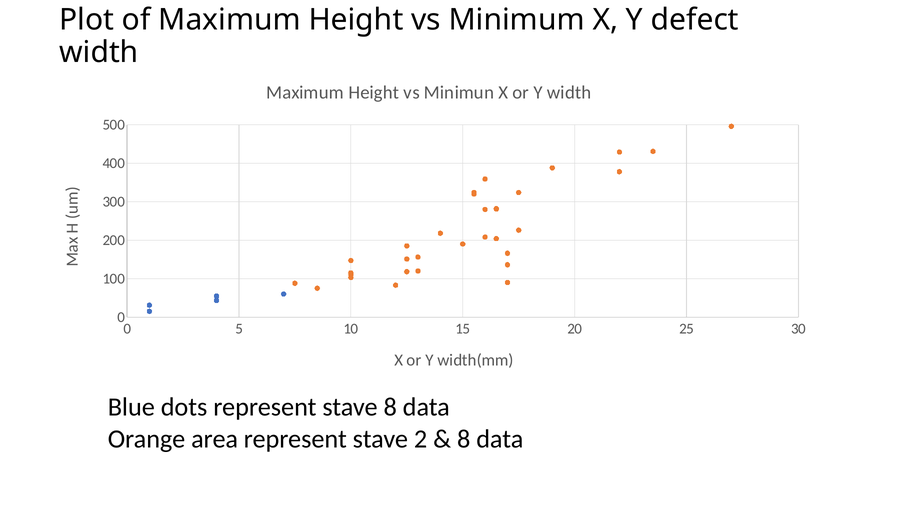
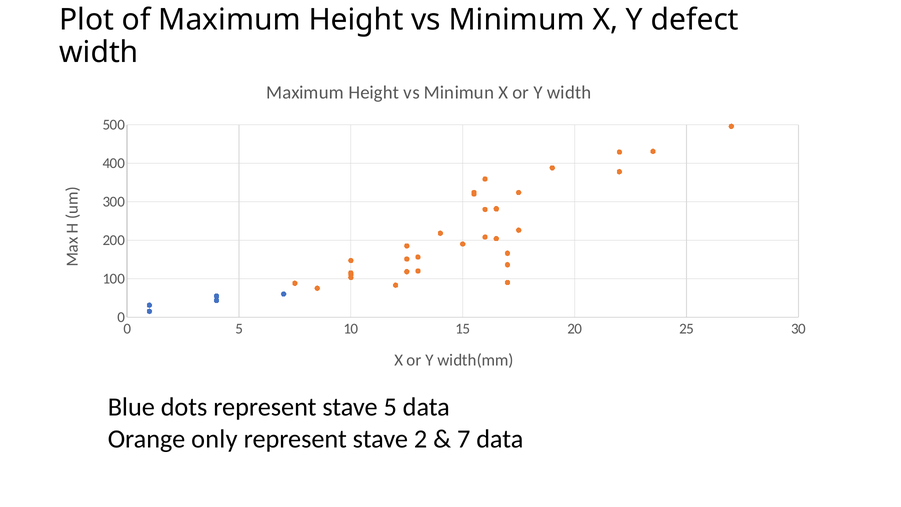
stave 8: 8 -> 5
area: area -> only
8 at (464, 439): 8 -> 7
